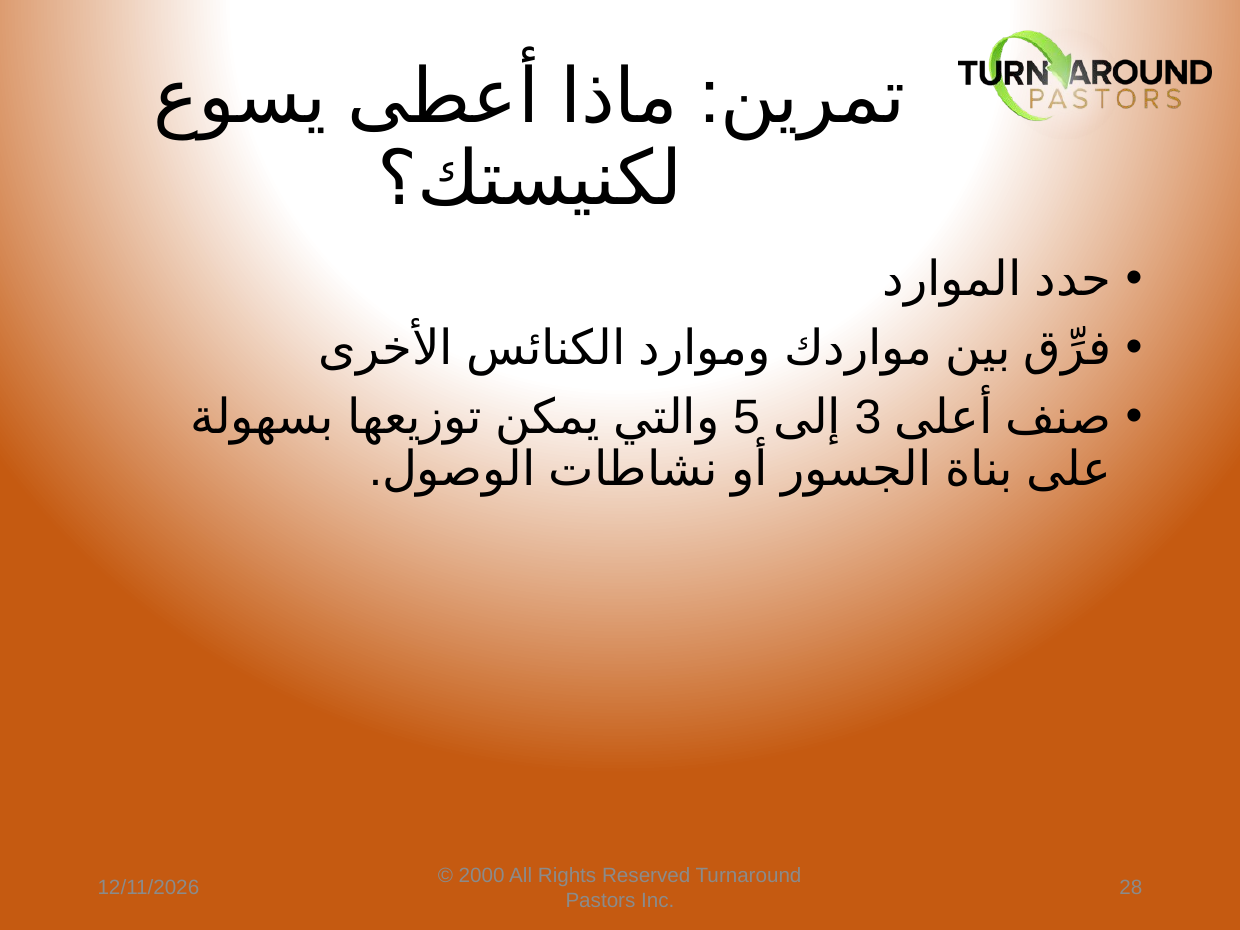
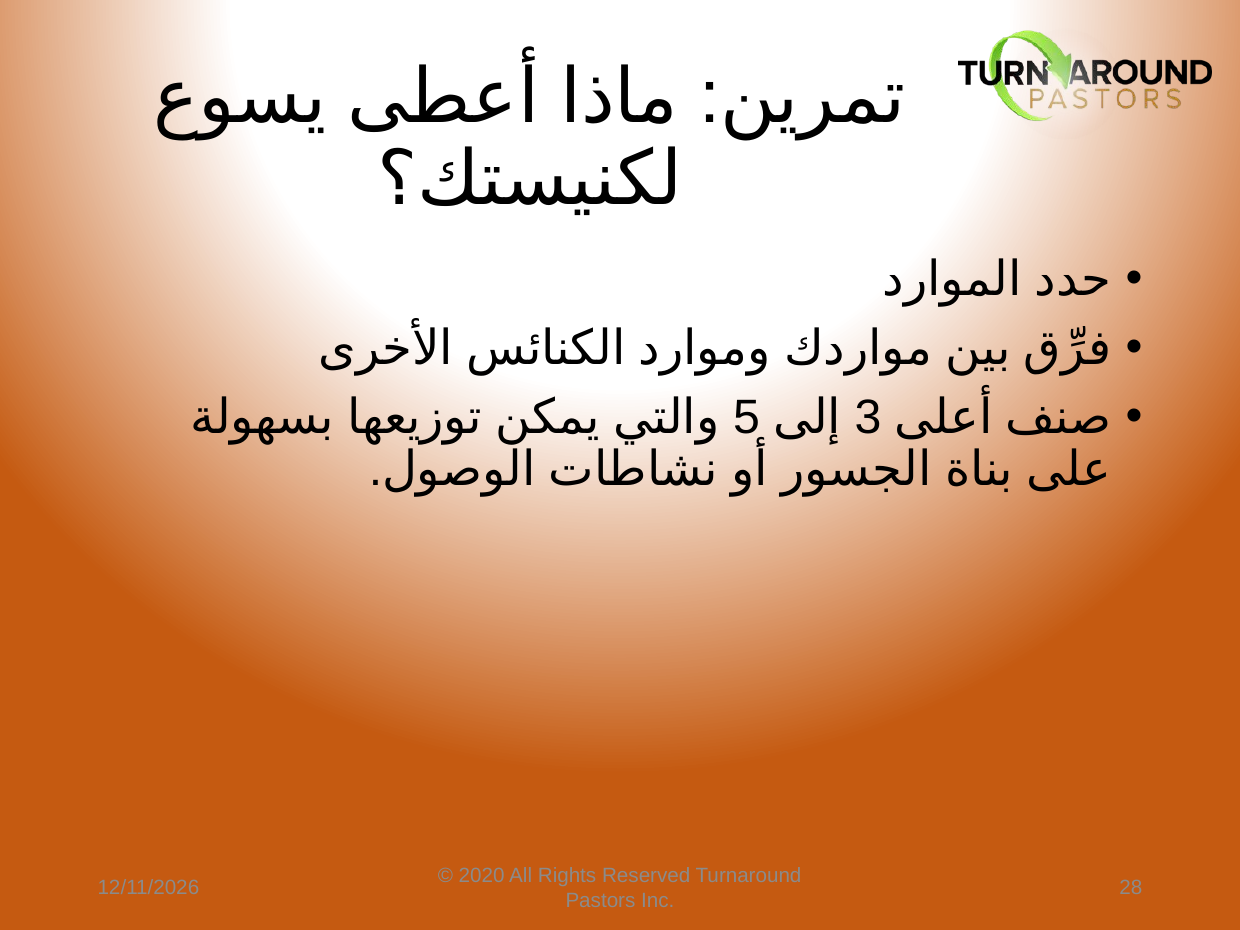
2000: 2000 -> 2020
